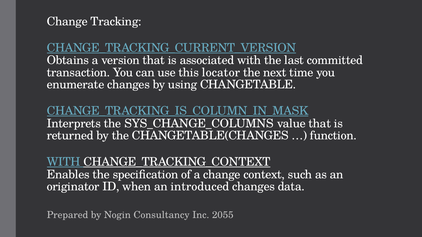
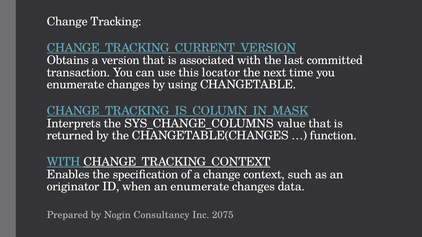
an introduced: introduced -> enumerate
2055: 2055 -> 2075
